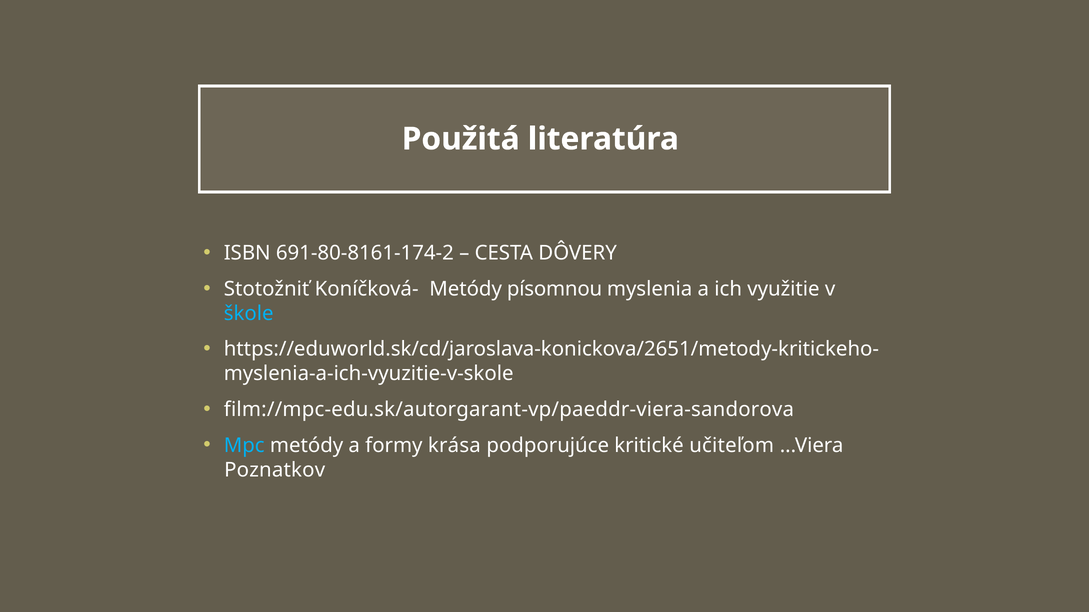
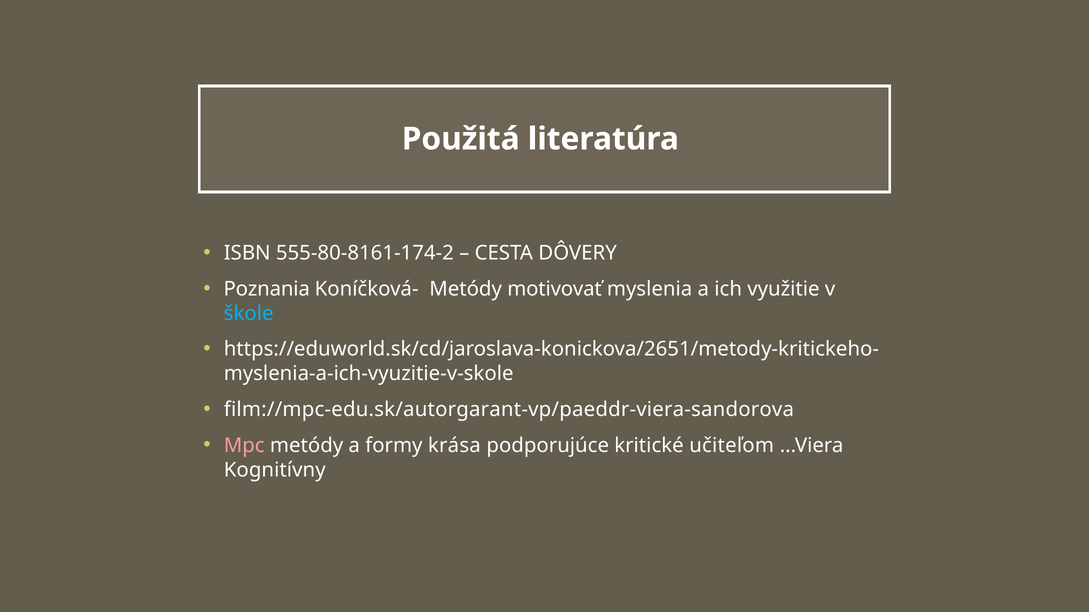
691-80-8161-174-2: 691-80-8161-174-2 -> 555-80-8161-174-2
Stotožniť: Stotožniť -> Poznania
písomnou: písomnou -> motivovať
Mpc colour: light blue -> pink
Poznatkov: Poznatkov -> Kognitívny
